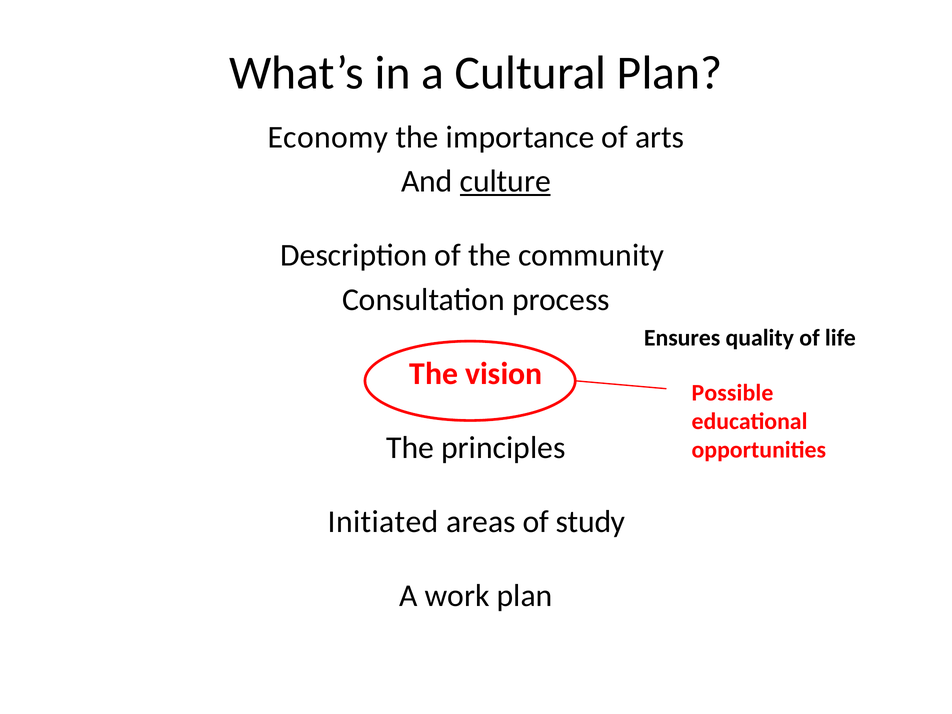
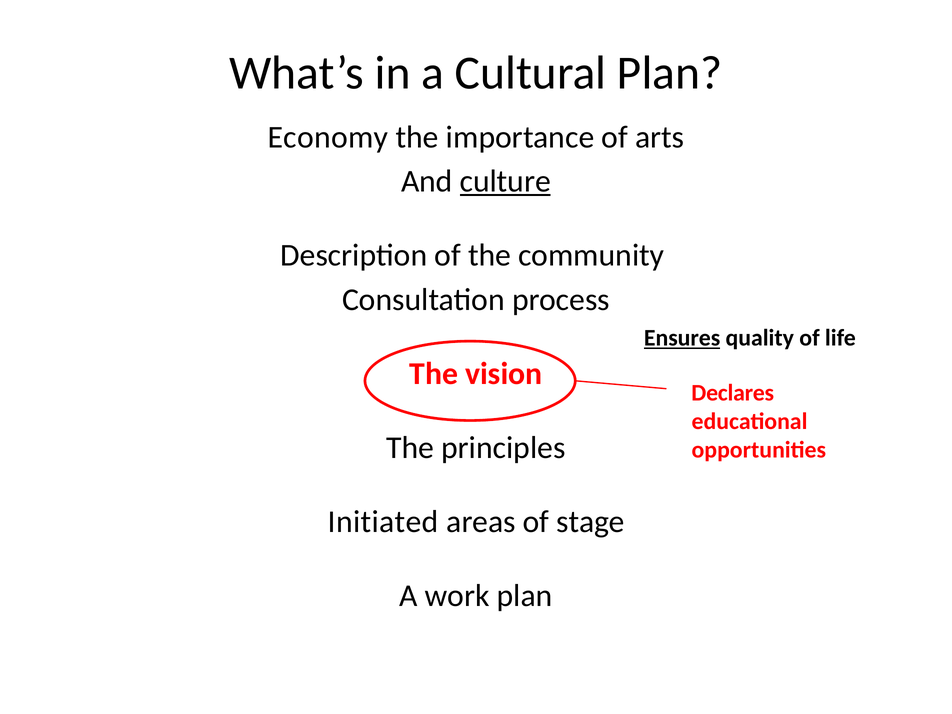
Ensures underline: none -> present
Possible: Possible -> Declares
study: study -> stage
